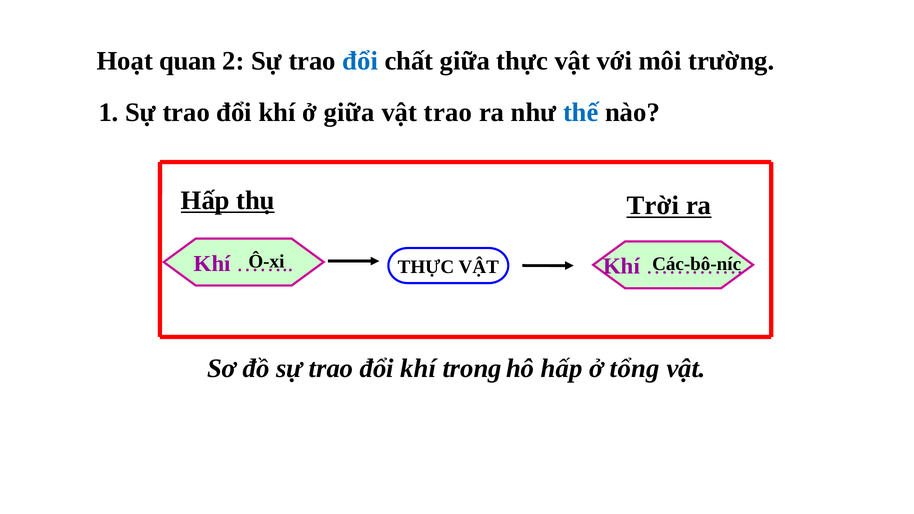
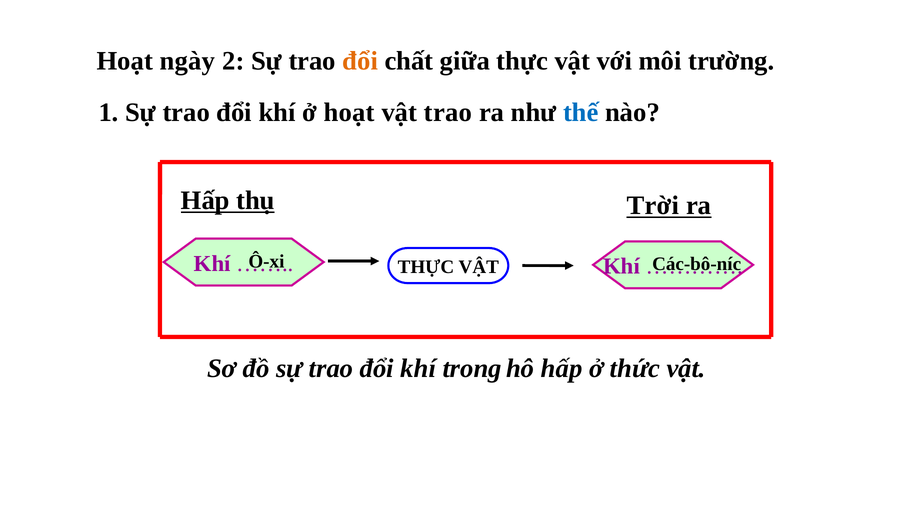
quan: quan -> ngày
đổi at (360, 61) colour: blue -> orange
ở giữa: giữa -> hoạt
tổng: tổng -> thức
